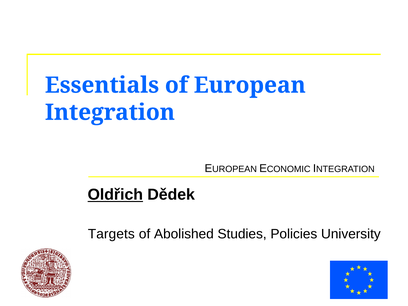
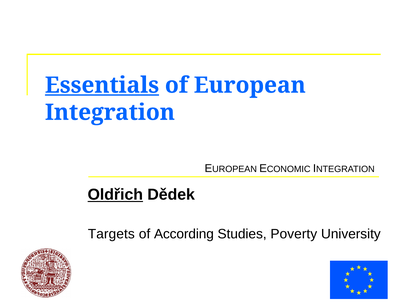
Essentials underline: none -> present
Abolished: Abolished -> According
Policies: Policies -> Poverty
